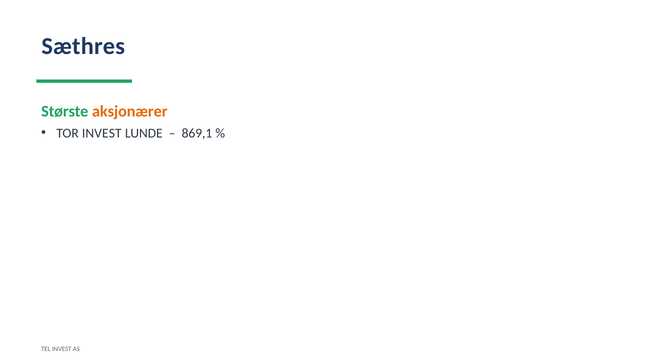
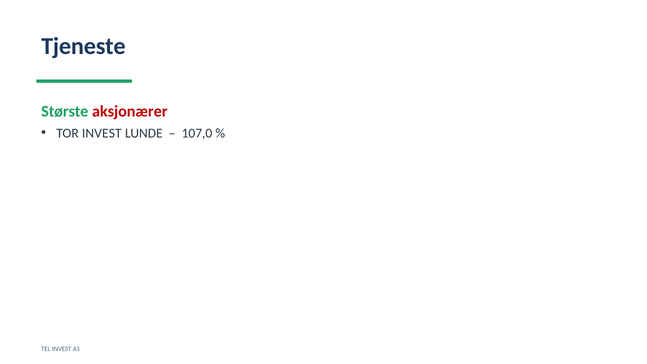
Sæthres: Sæthres -> Tjeneste
aksjonærer colour: orange -> red
869,1: 869,1 -> 107,0
